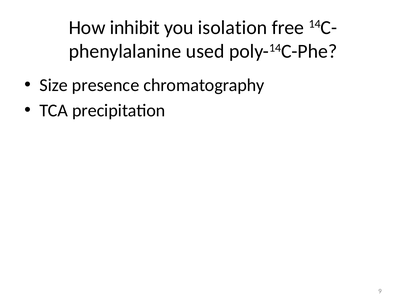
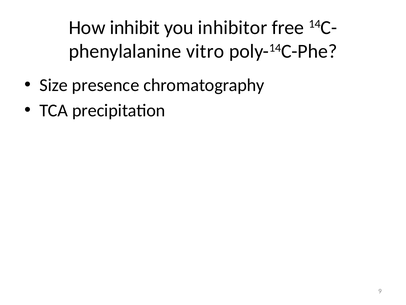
isolation: isolation -> inhibitor
used: used -> vitro
